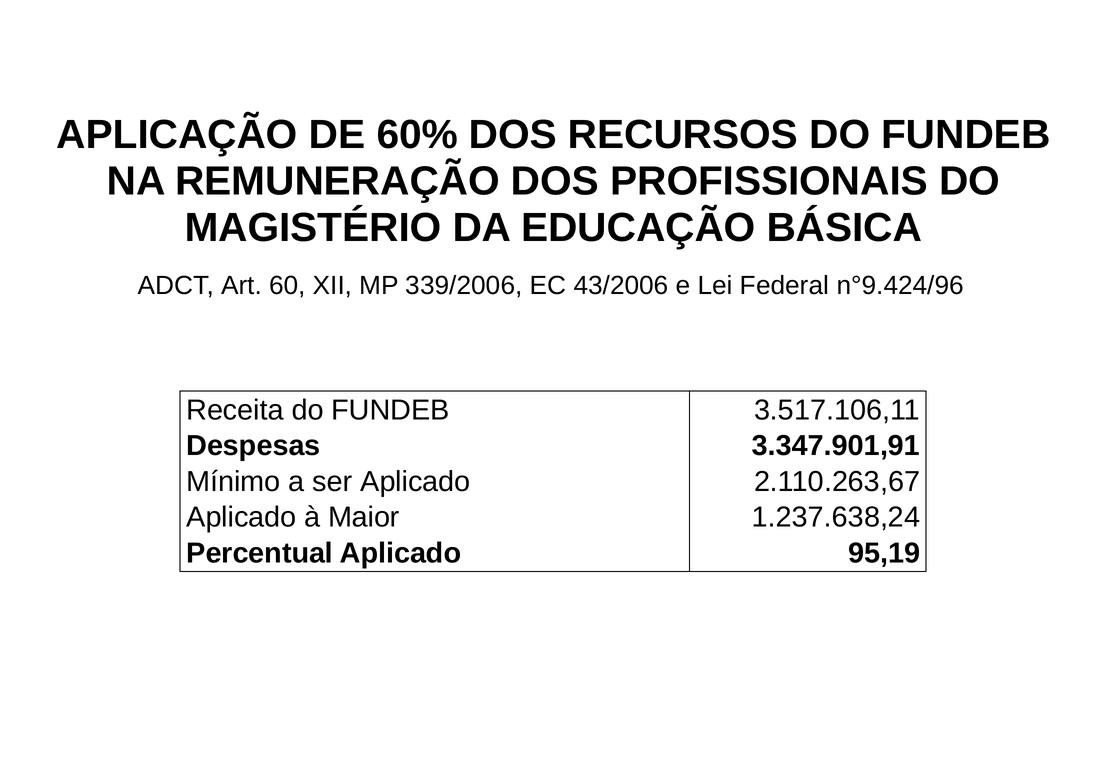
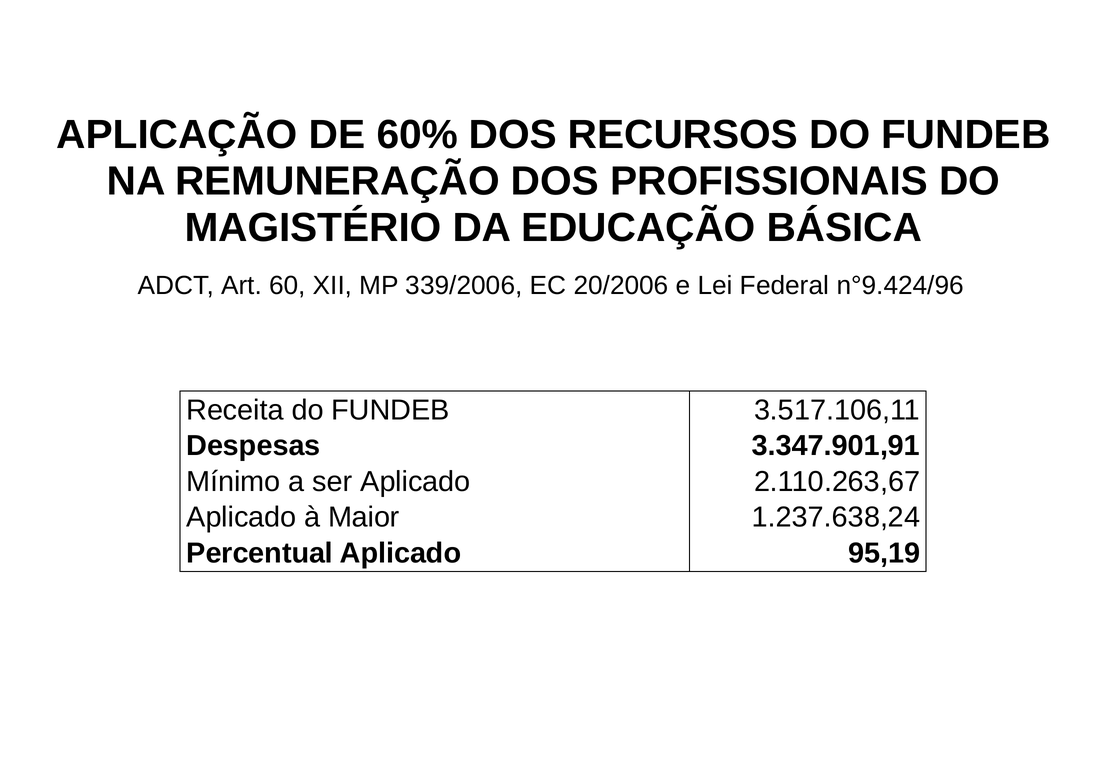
43/2006: 43/2006 -> 20/2006
